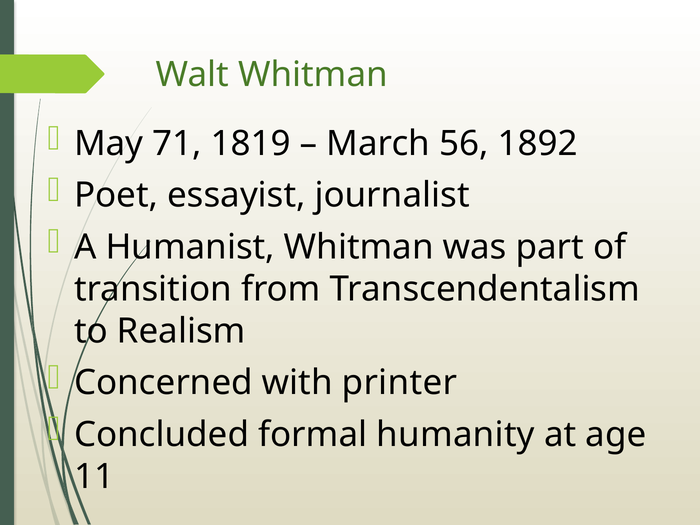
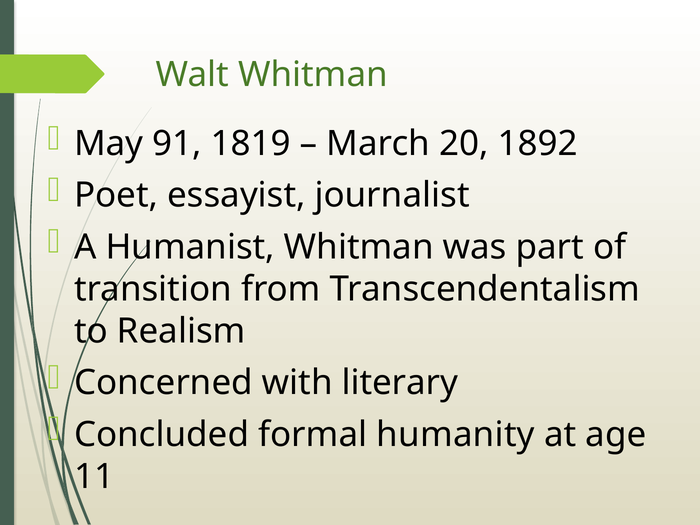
71: 71 -> 91
56: 56 -> 20
printer: printer -> literary
